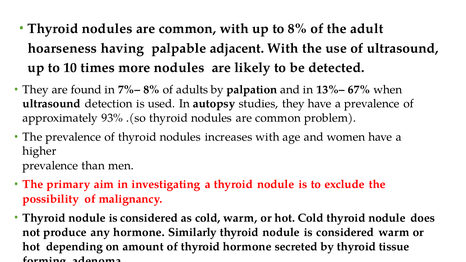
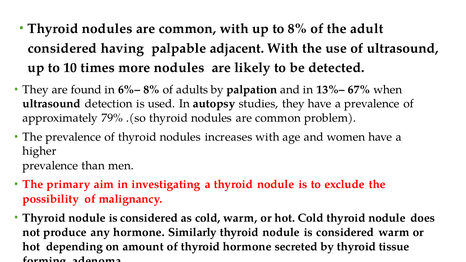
hoarseness at (62, 48): hoarseness -> considered
7%–: 7%– -> 6%–
93%: 93% -> 79%
